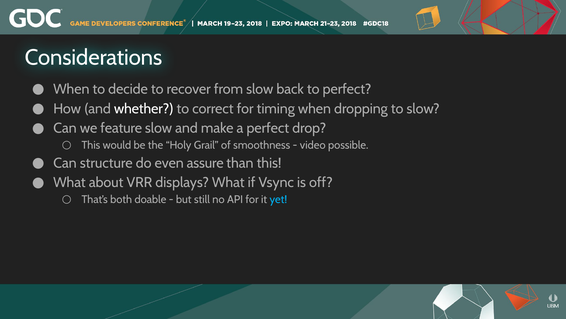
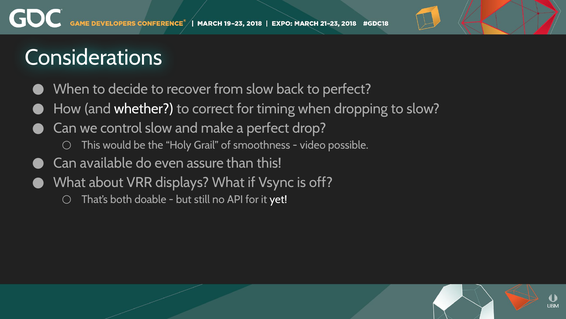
feature: feature -> control
structure: structure -> available
yet colour: light blue -> white
